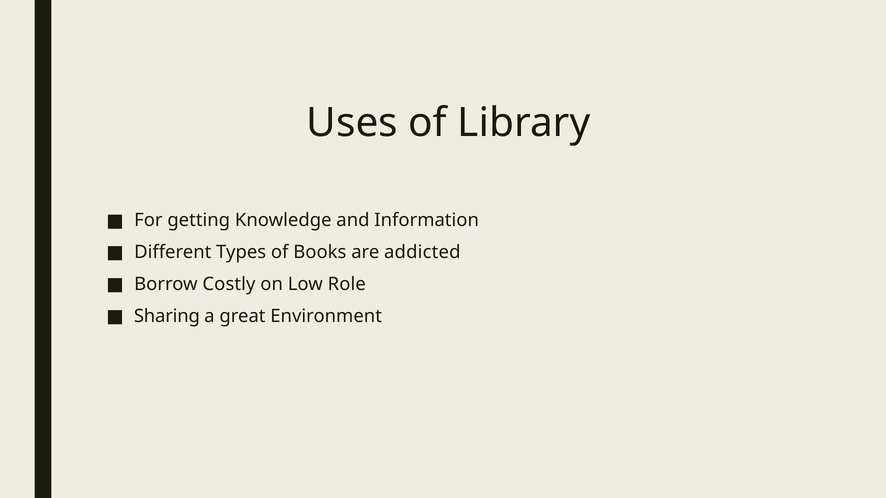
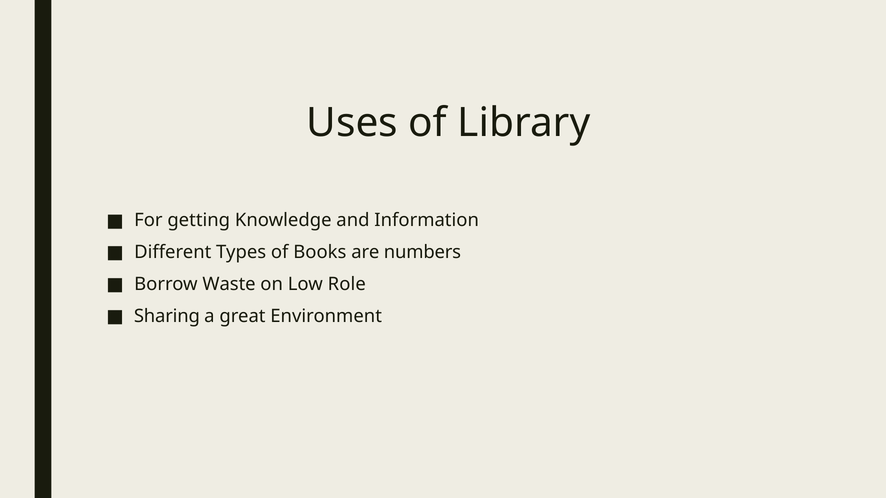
addicted: addicted -> numbers
Costly: Costly -> Waste
